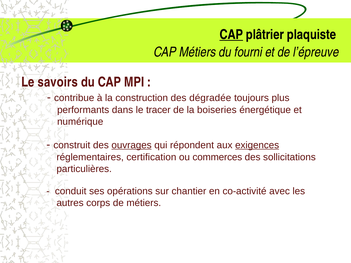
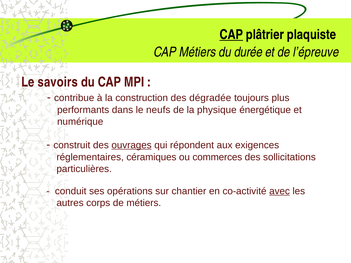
fourni: fourni -> durée
tracer: tracer -> neufs
boiseries: boiseries -> physique
exigences underline: present -> none
certification: certification -> céramiques
avec underline: none -> present
